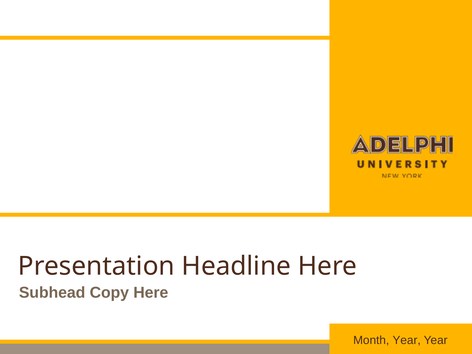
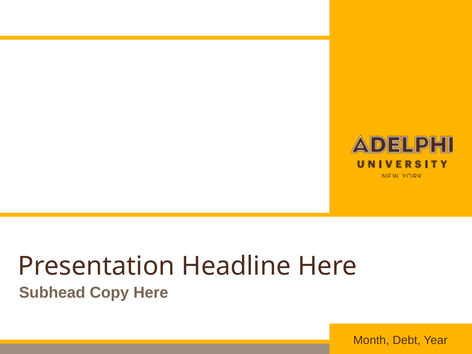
Month Year: Year -> Debt
